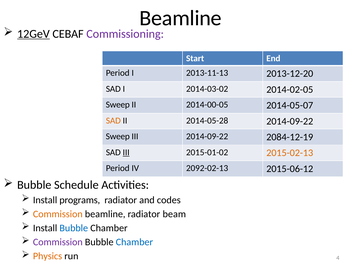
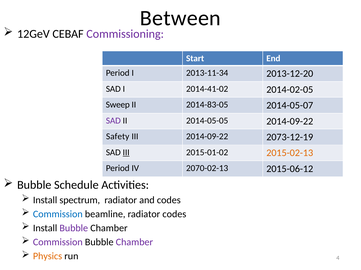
Beamline at (181, 18): Beamline -> Between
12GeV underline: present -> none
2013-11-13: 2013-11-13 -> 2013-11-34
2014-03-02: 2014-03-02 -> 2014-41-02
2014-00-05: 2014-00-05 -> 2014-83-05
SAD at (113, 121) colour: orange -> purple
2014-05-28: 2014-05-28 -> 2014-05-05
Sweep at (118, 137): Sweep -> Safety
2084-12-19: 2084-12-19 -> 2073-12-19
2092-02-13: 2092-02-13 -> 2070-02-13
programs: programs -> spectrum
Commission at (58, 215) colour: orange -> blue
radiator beam: beam -> codes
Bubble at (74, 229) colour: blue -> purple
Chamber at (134, 243) colour: blue -> purple
